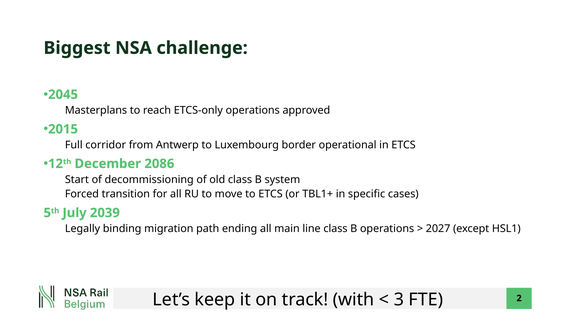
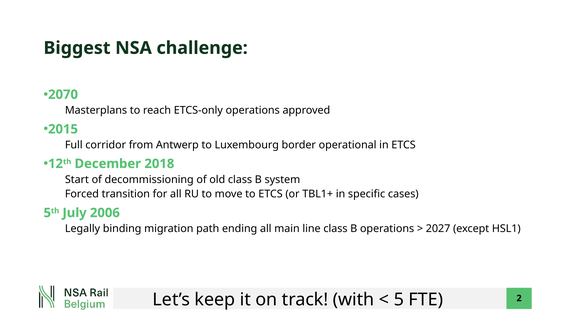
2045: 2045 -> 2070
2086: 2086 -> 2018
2039: 2039 -> 2006
3 at (399, 300): 3 -> 5
